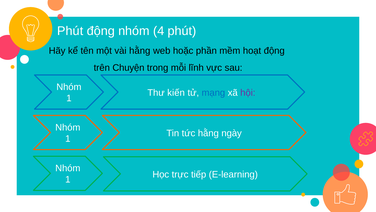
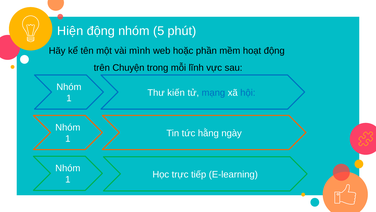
Phút at (70, 31): Phút -> Hiện
4: 4 -> 5
vài hằng: hằng -> mình
hội colour: purple -> blue
